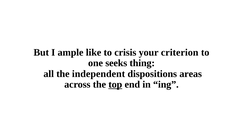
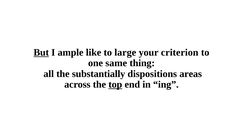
But underline: none -> present
crisis: crisis -> large
seeks: seeks -> same
independent: independent -> substantially
